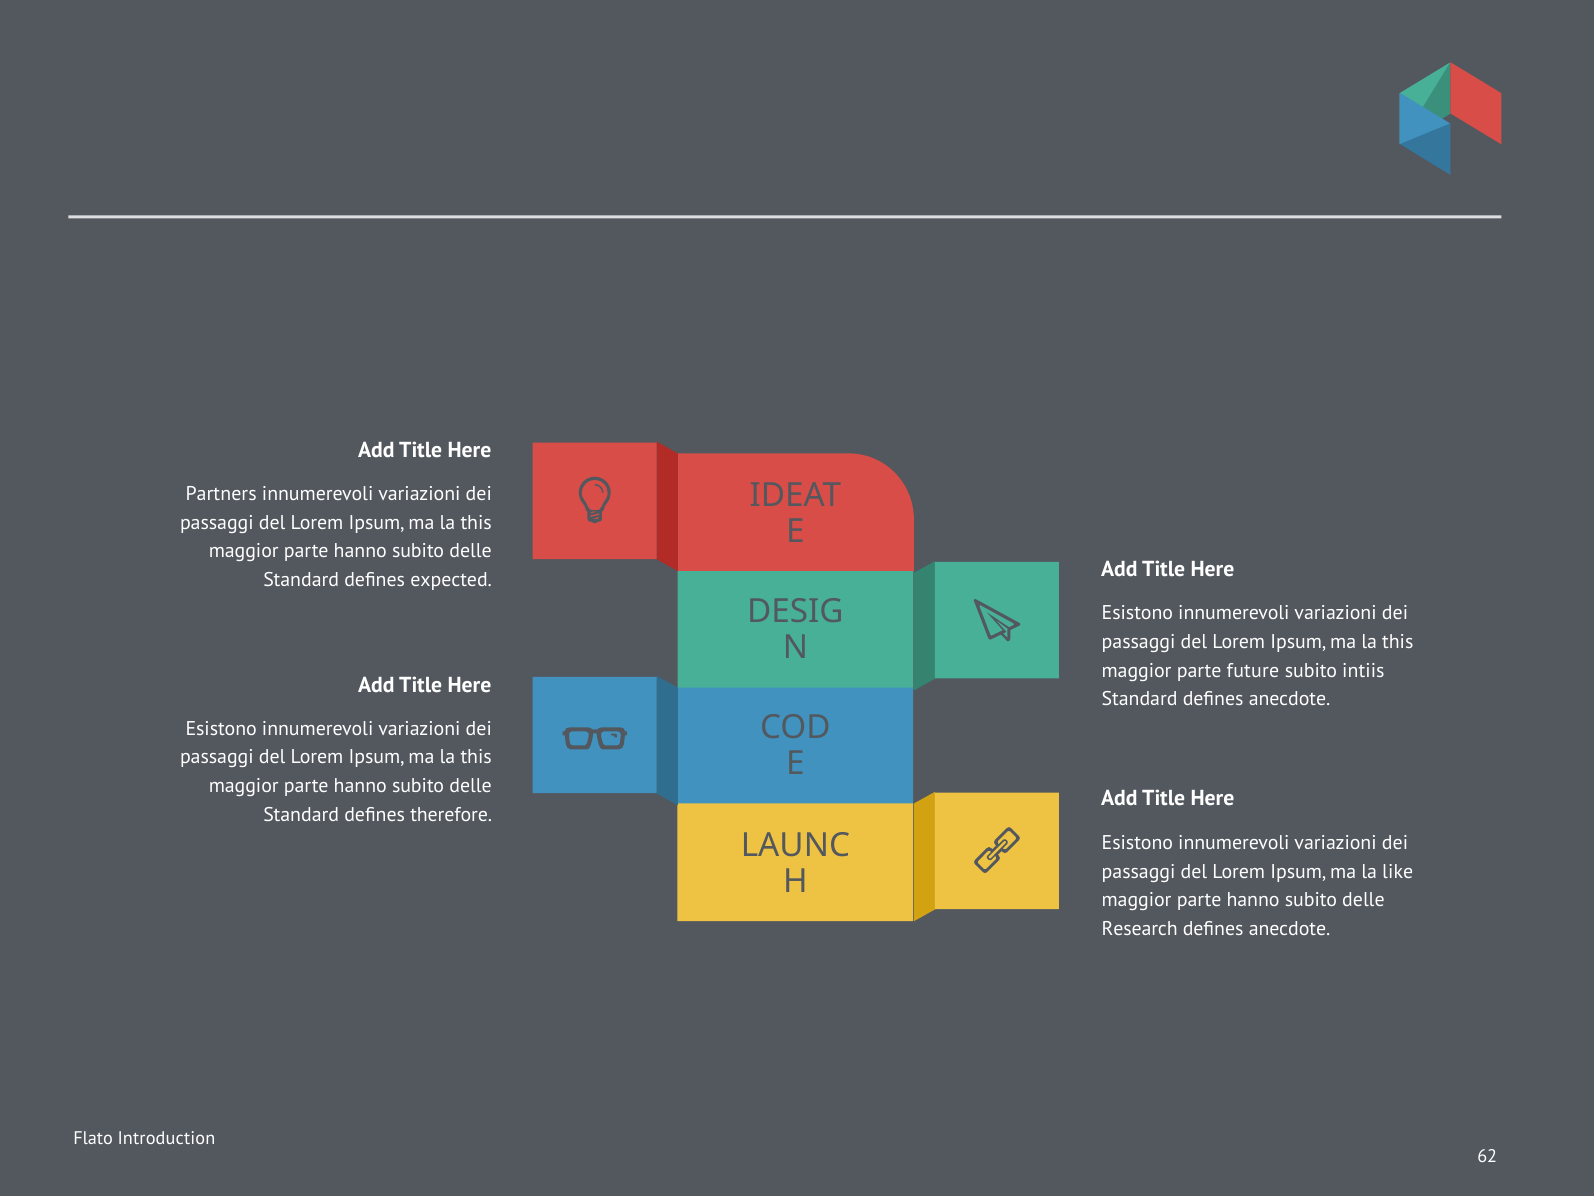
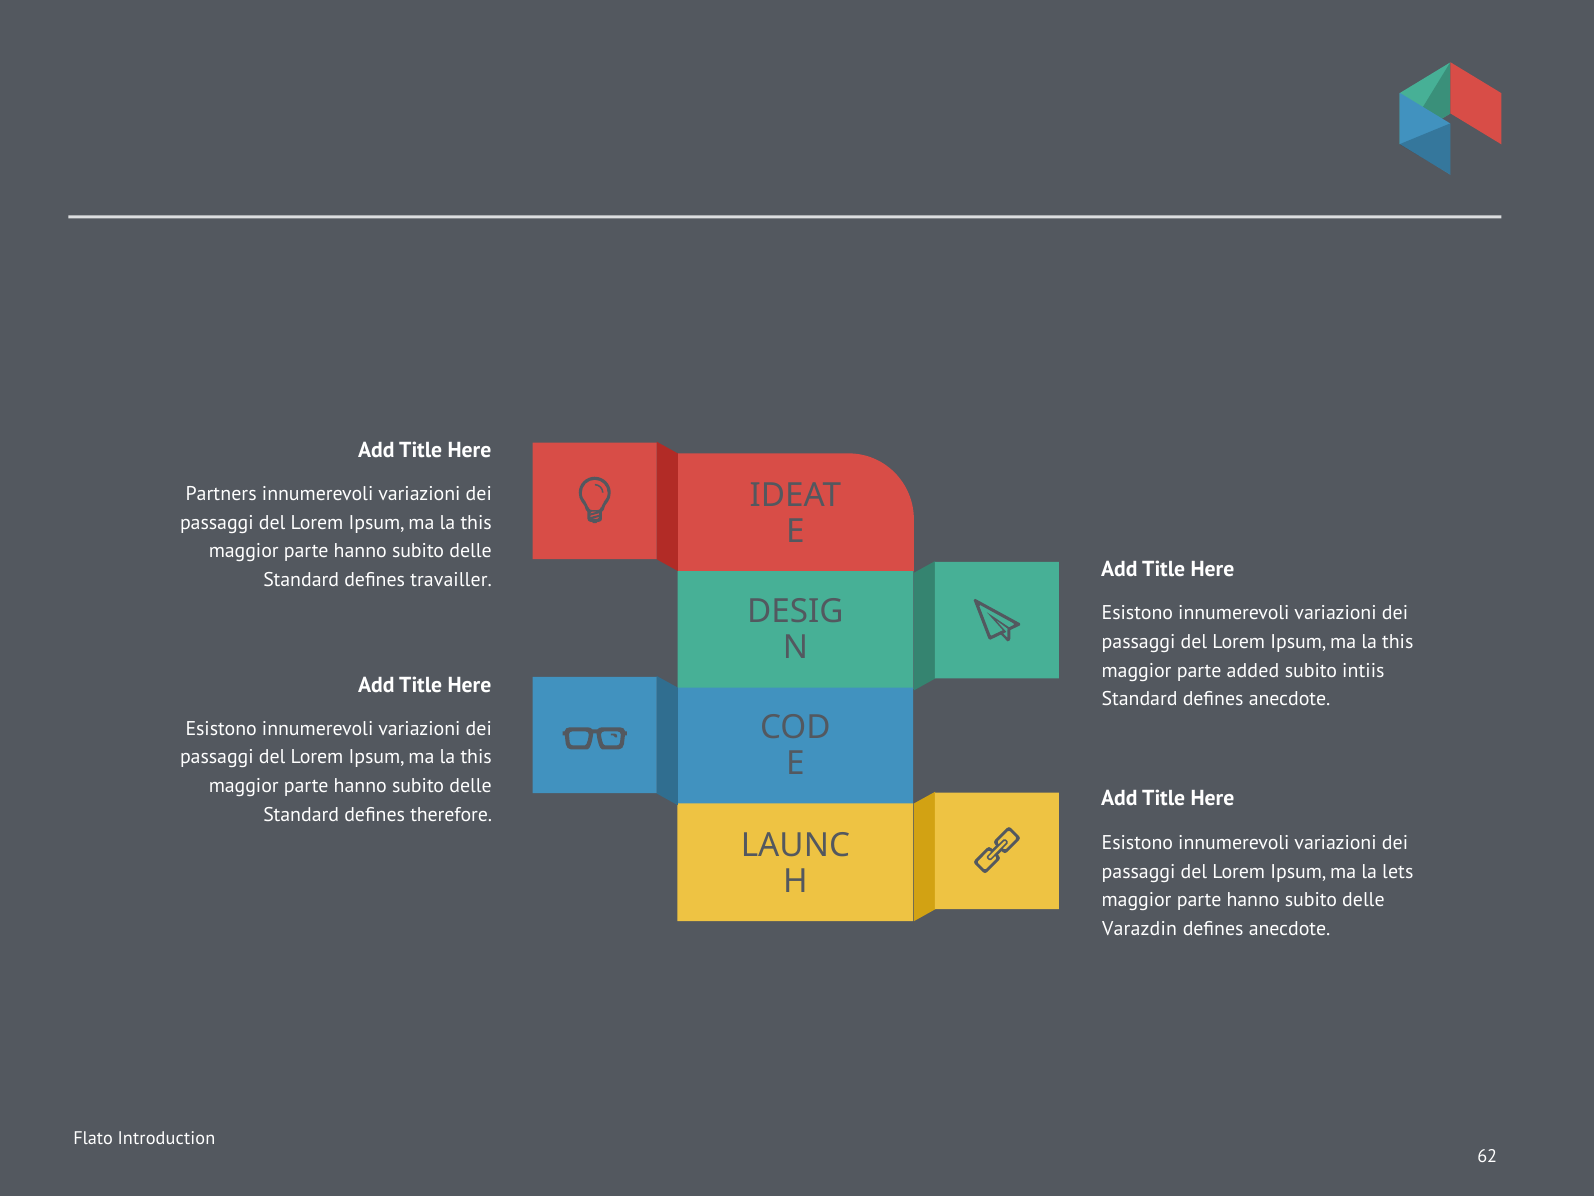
expected: expected -> travailler
future: future -> added
like: like -> lets
Research: Research -> Varazdin
